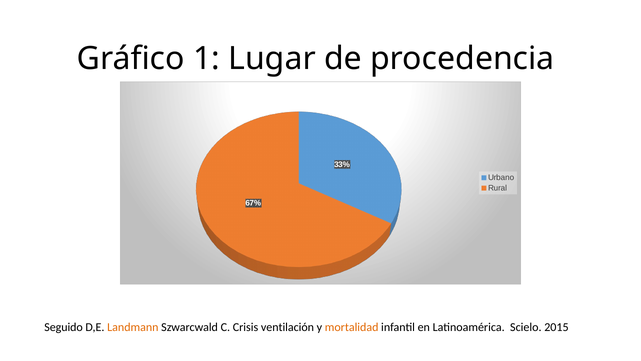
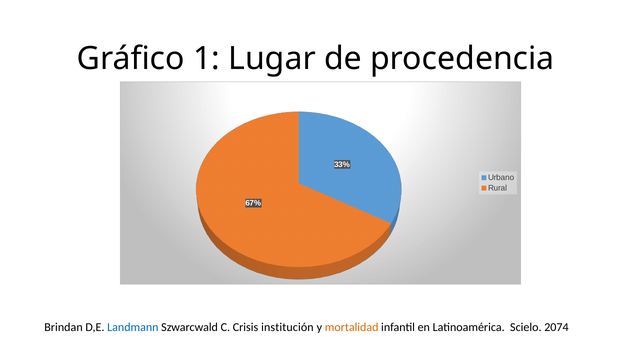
Seguido: Seguido -> Brindan
Landmann colour: orange -> blue
ventilación: ventilación -> institución
2015: 2015 -> 2074
